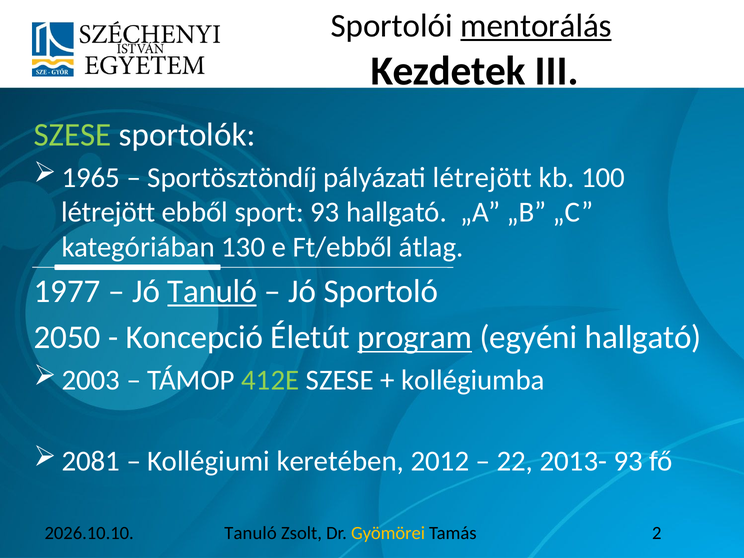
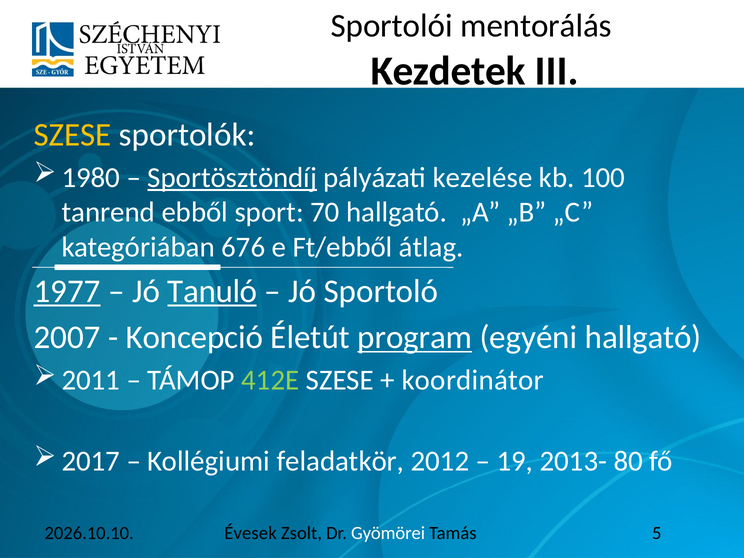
mentorálás underline: present -> none
SZESE at (73, 135) colour: light green -> yellow
1965: 1965 -> 1980
Sportösztöndíj underline: none -> present
pályázati létrejött: létrejött -> kezelése
létrejött at (108, 212): létrejött -> tanrend
sport 93: 93 -> 70
130: 130 -> 676
1977 underline: none -> present
2050: 2050 -> 2007
2003: 2003 -> 2011
kollégiumba: kollégiumba -> koordinátor
2081: 2081 -> 2017
keretében: keretében -> feladatkör
22: 22 -> 19
2013- 93: 93 -> 80
Tanuló at (250, 533): Tanuló -> Évesek
Gyömörei colour: yellow -> white
2: 2 -> 5
